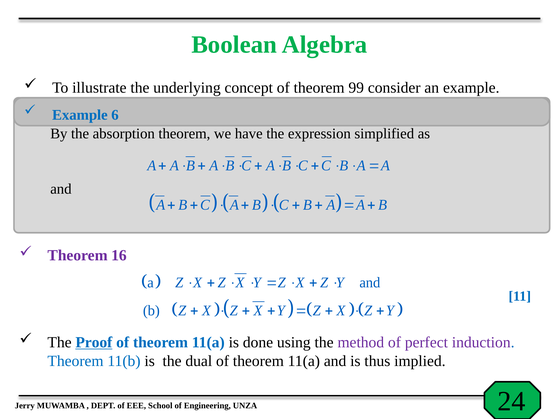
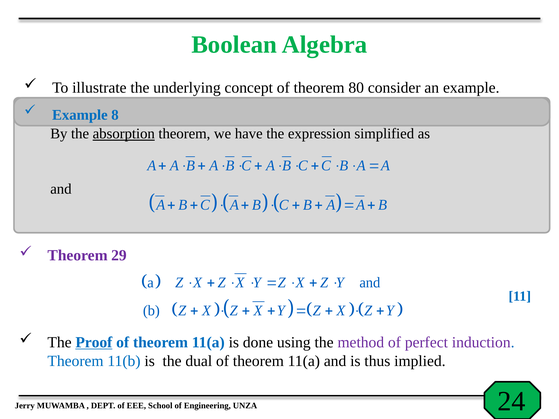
99: 99 -> 80
6: 6 -> 8
absorption underline: none -> present
16: 16 -> 29
